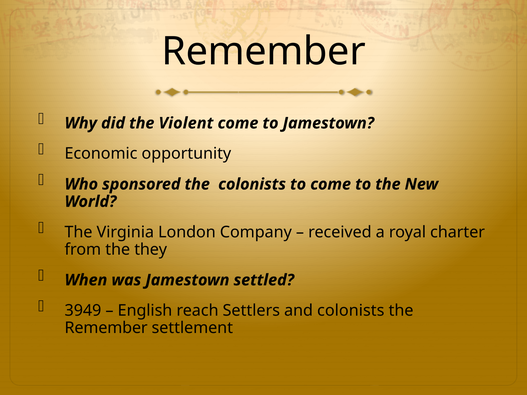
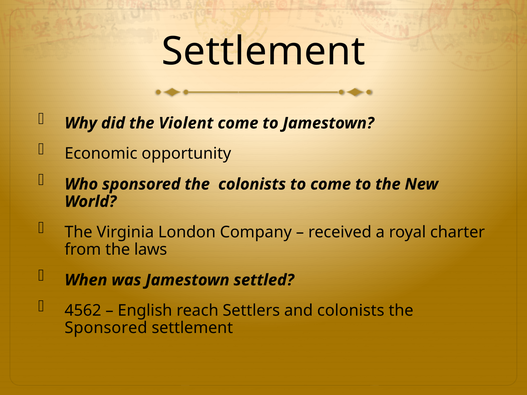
Remember at (264, 52): Remember -> Settlement
they: they -> laws
3949: 3949 -> 4562
Remember at (106, 328): Remember -> Sponsored
